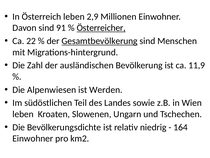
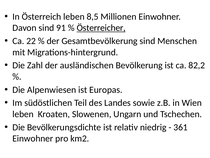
2,9: 2,9 -> 8,5
Gesamtbevölkerung underline: present -> none
11,9: 11,9 -> 82,2
Werden: Werden -> Europas
164: 164 -> 361
